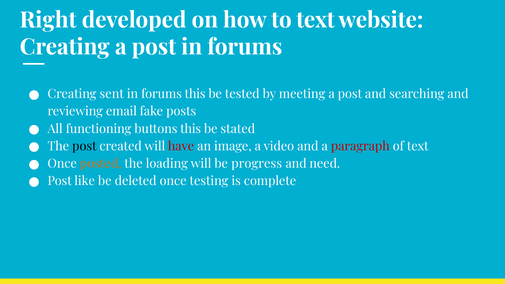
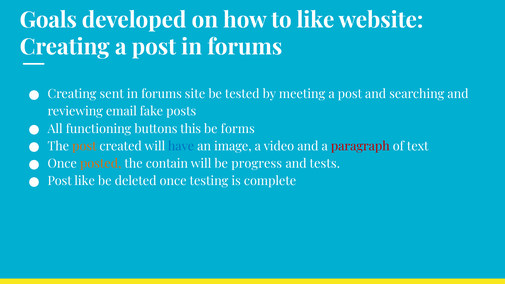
Right: Right -> Goals
to text: text -> like
forums this: this -> site
stated: stated -> forms
post at (84, 146) colour: black -> orange
have colour: red -> blue
loading: loading -> contain
need: need -> tests
